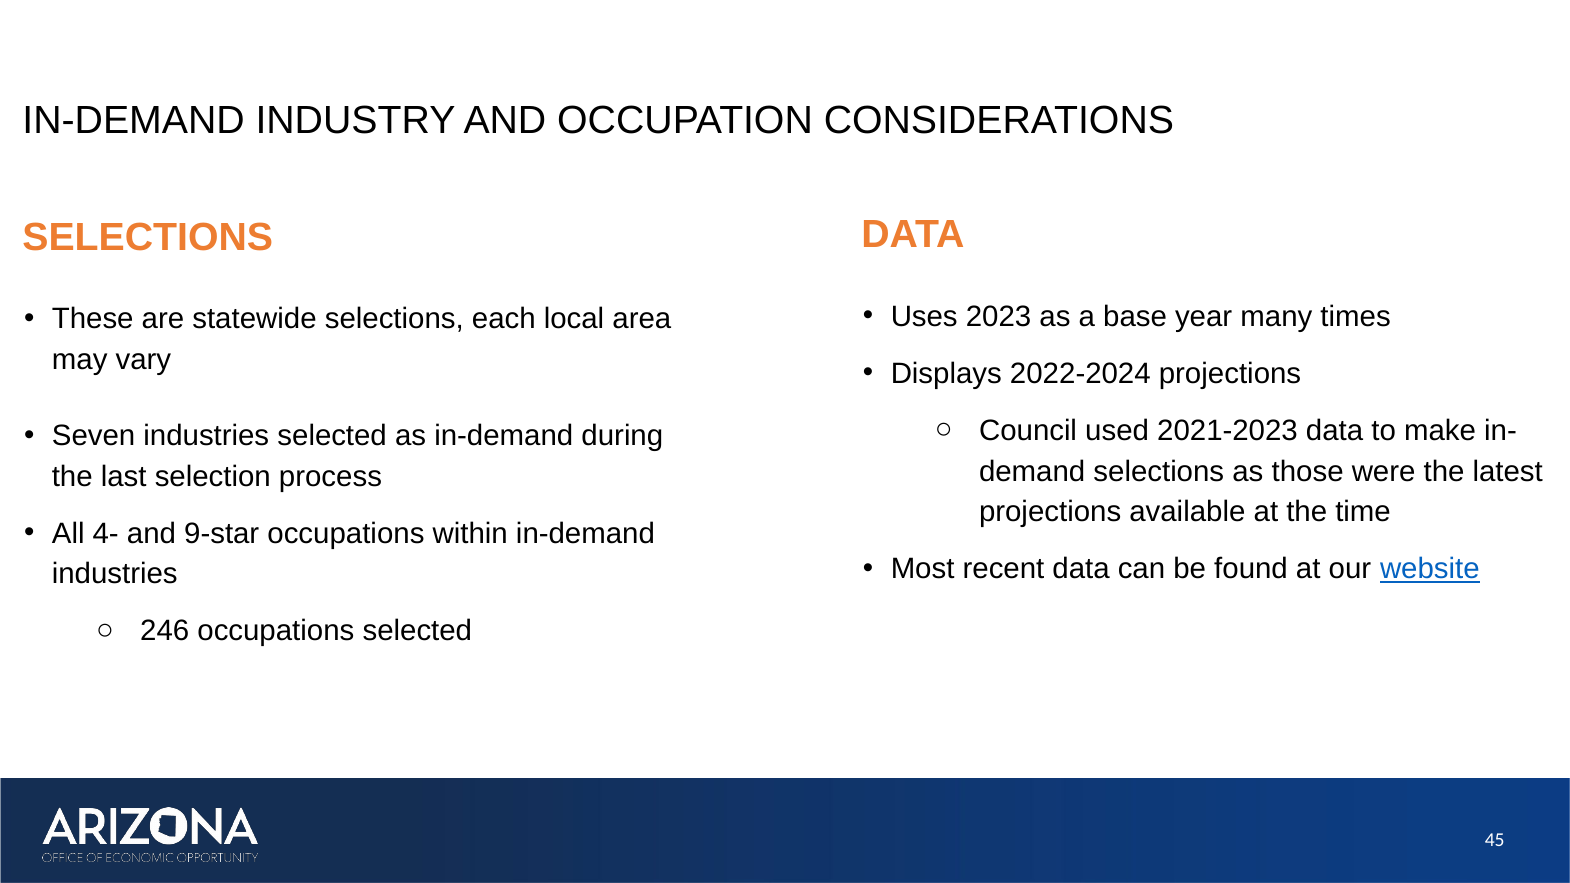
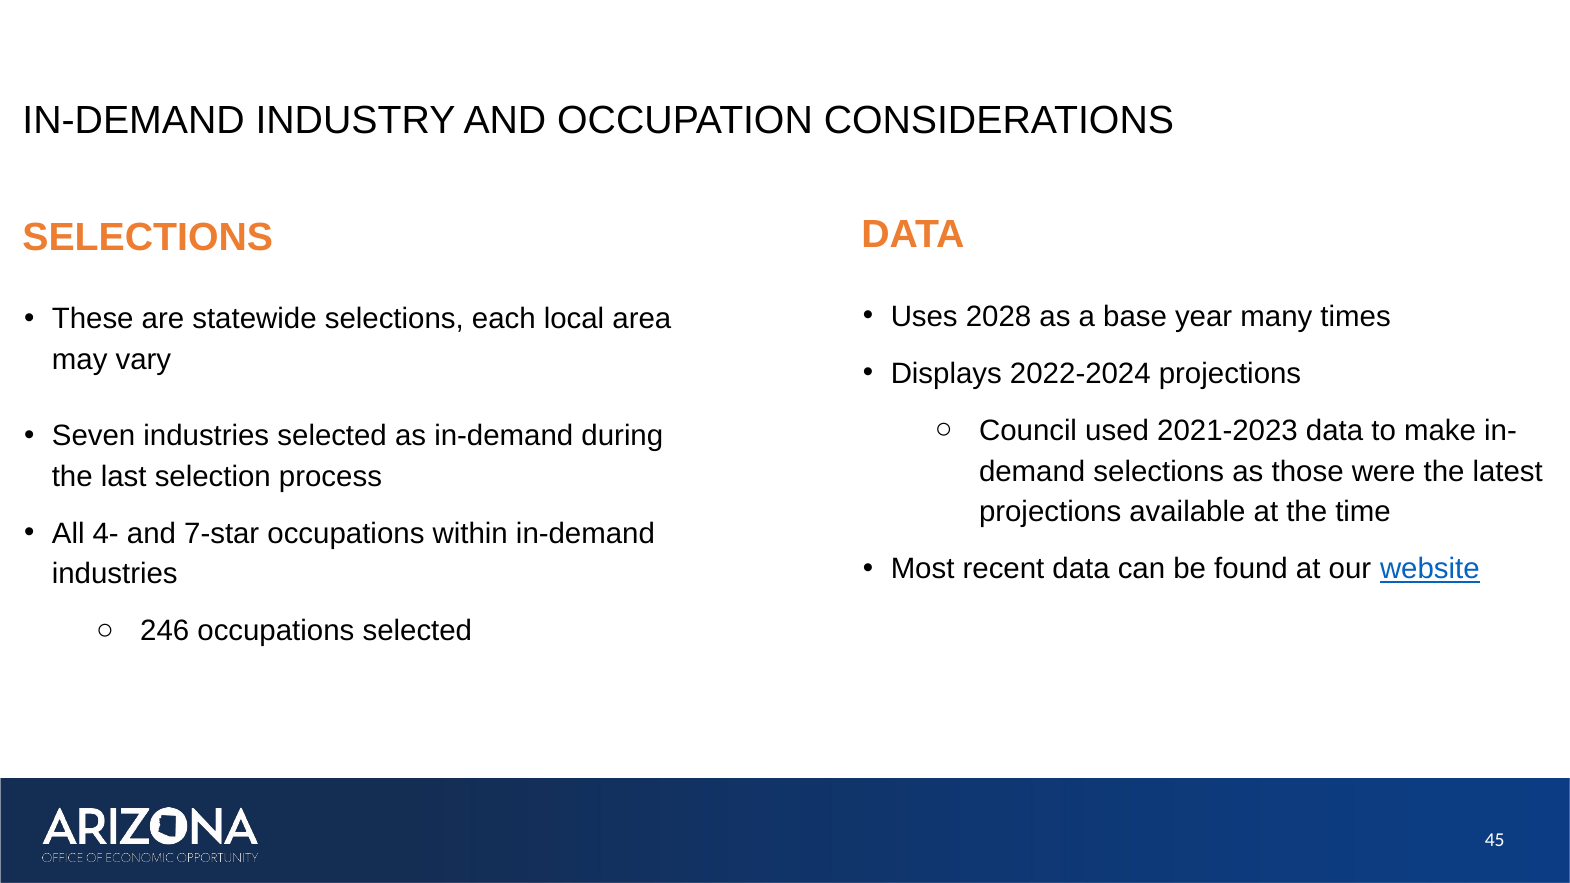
2023: 2023 -> 2028
9-star: 9-star -> 7-star
